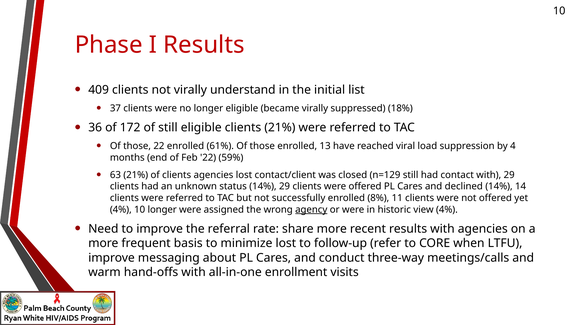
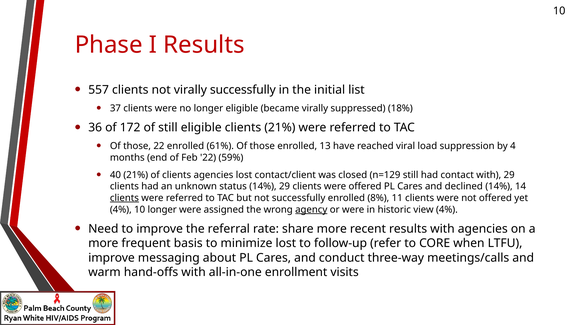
409: 409 -> 557
virally understand: understand -> successfully
63: 63 -> 40
clients at (124, 198) underline: none -> present
